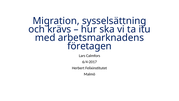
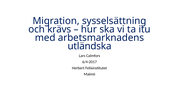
företagen: företagen -> utländska
